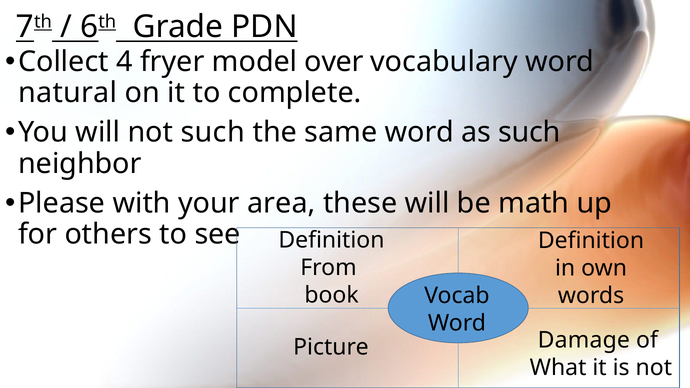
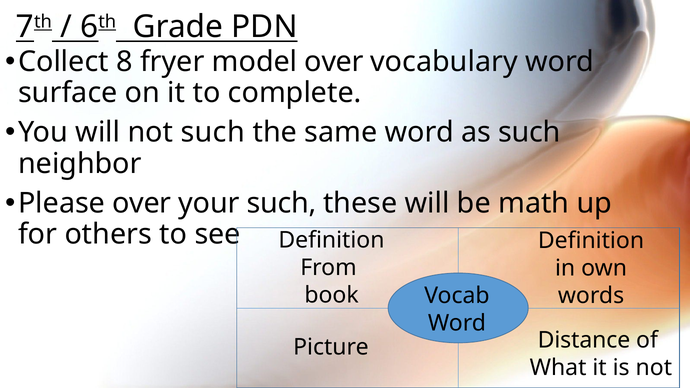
4: 4 -> 8
natural: natural -> surface
Please with: with -> over
your area: area -> such
Damage: Damage -> Distance
